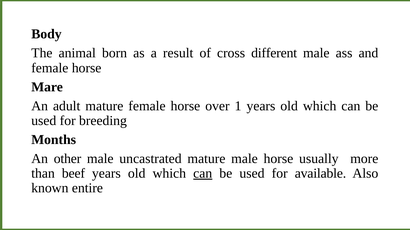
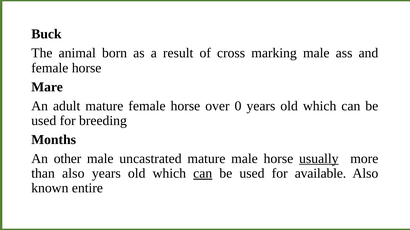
Body: Body -> Buck
different: different -> marking
1: 1 -> 0
usually underline: none -> present
than beef: beef -> also
